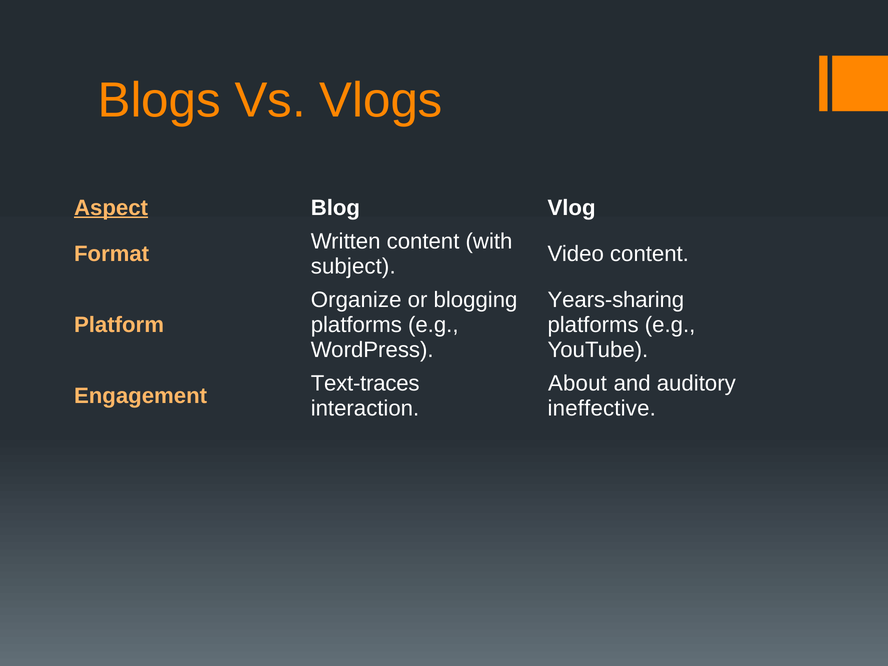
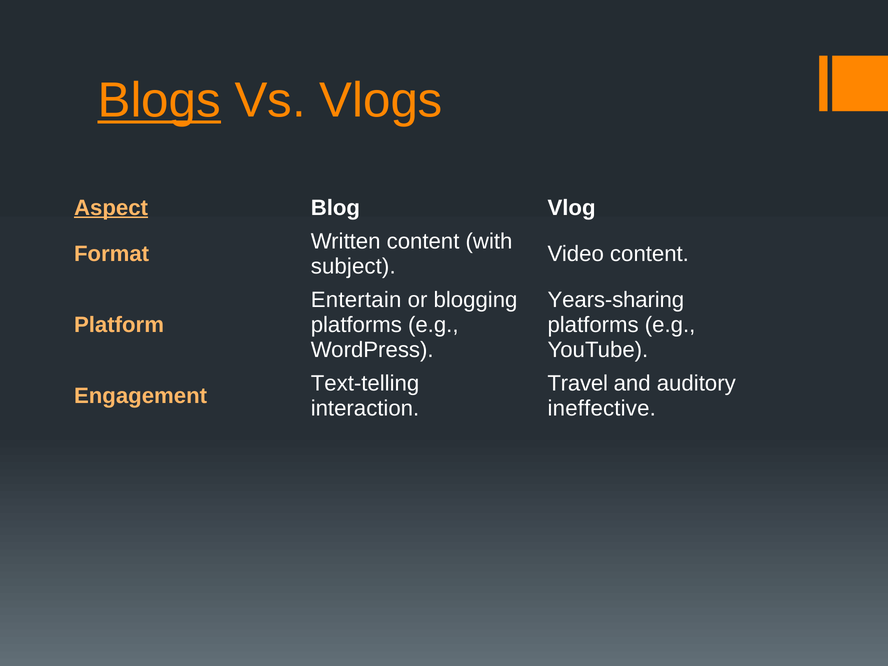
Blogs underline: none -> present
Organize: Organize -> Entertain
Text-traces: Text-traces -> Text-telling
About: About -> Travel
